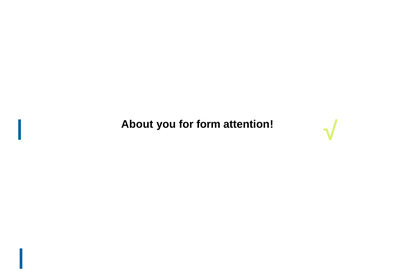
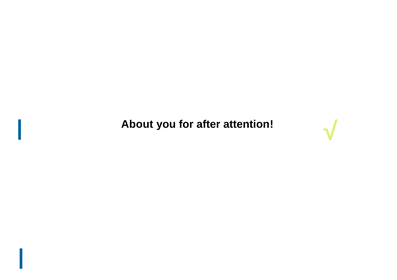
form: form -> after
